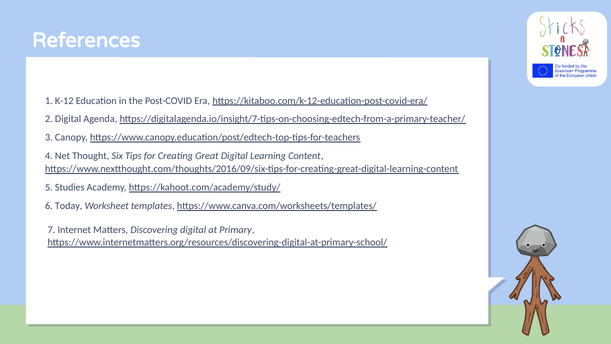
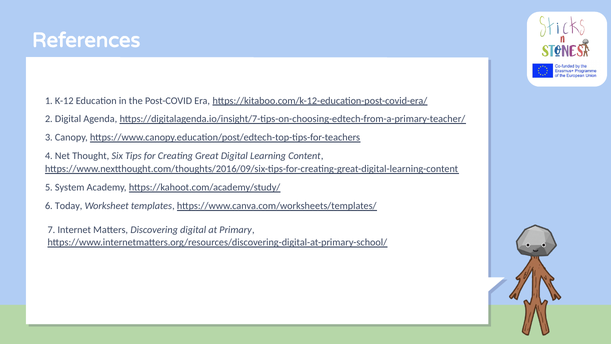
Studies: Studies -> System
